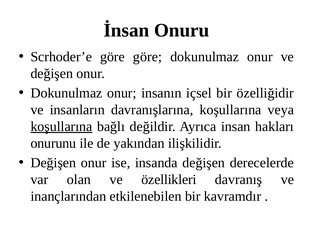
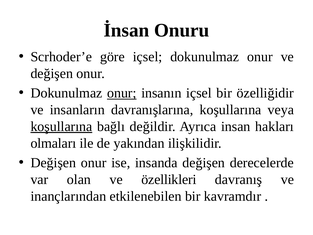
göre göre: göre -> içsel
onur at (122, 93) underline: none -> present
onurunu: onurunu -> olmaları
